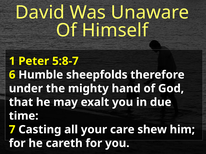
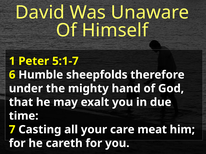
5:8-7: 5:8-7 -> 5:1-7
shew: shew -> meat
